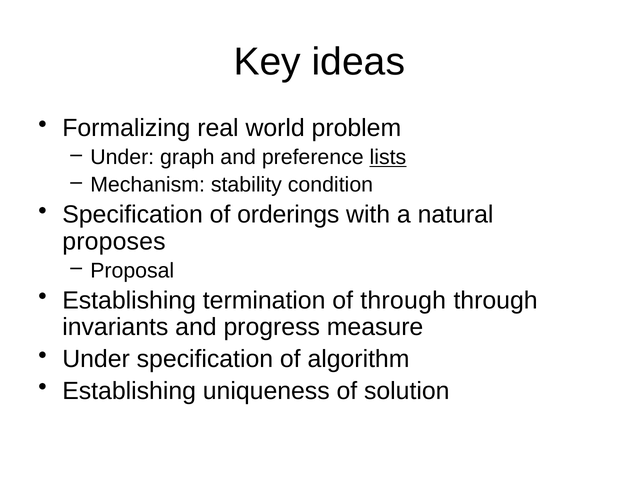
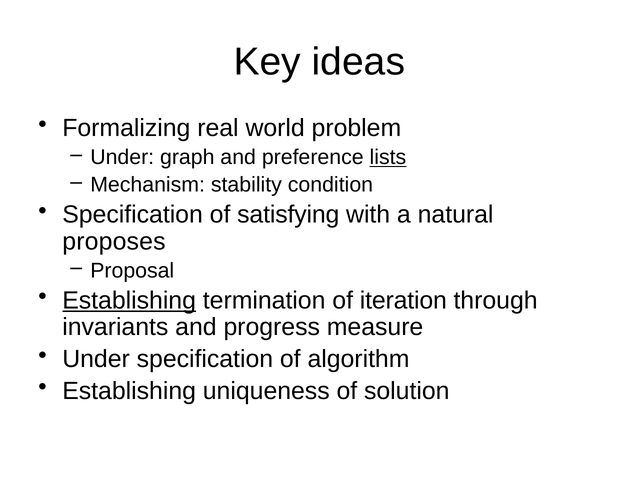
orderings: orderings -> satisfying
Establishing at (129, 301) underline: none -> present
of through: through -> iteration
